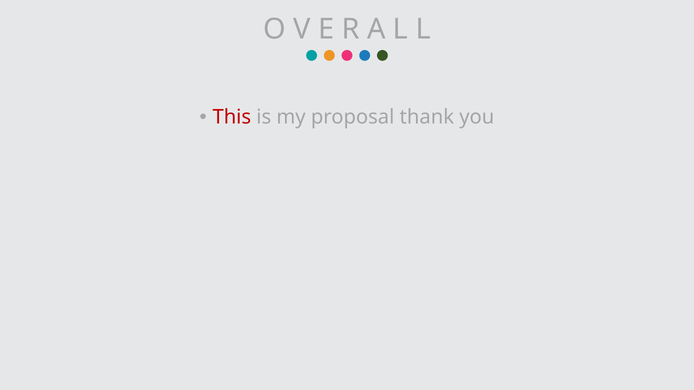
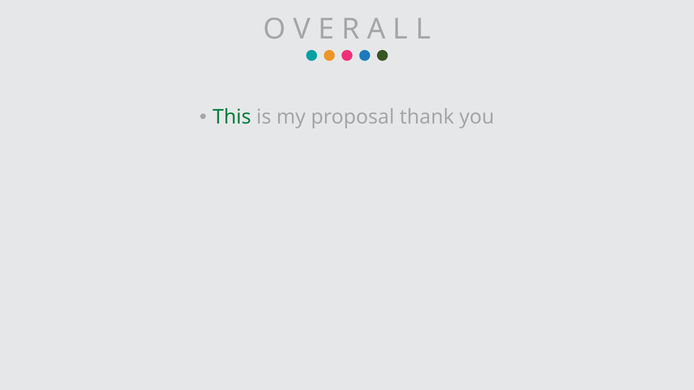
This colour: red -> green
